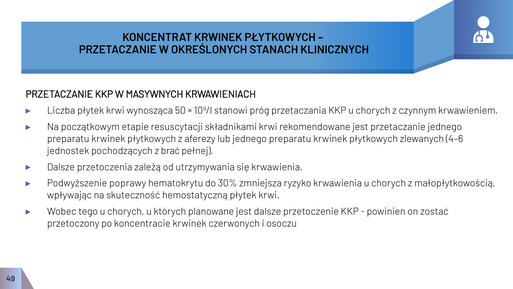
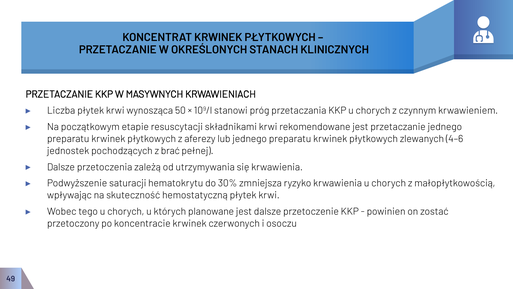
poprawy: poprawy -> saturacji
